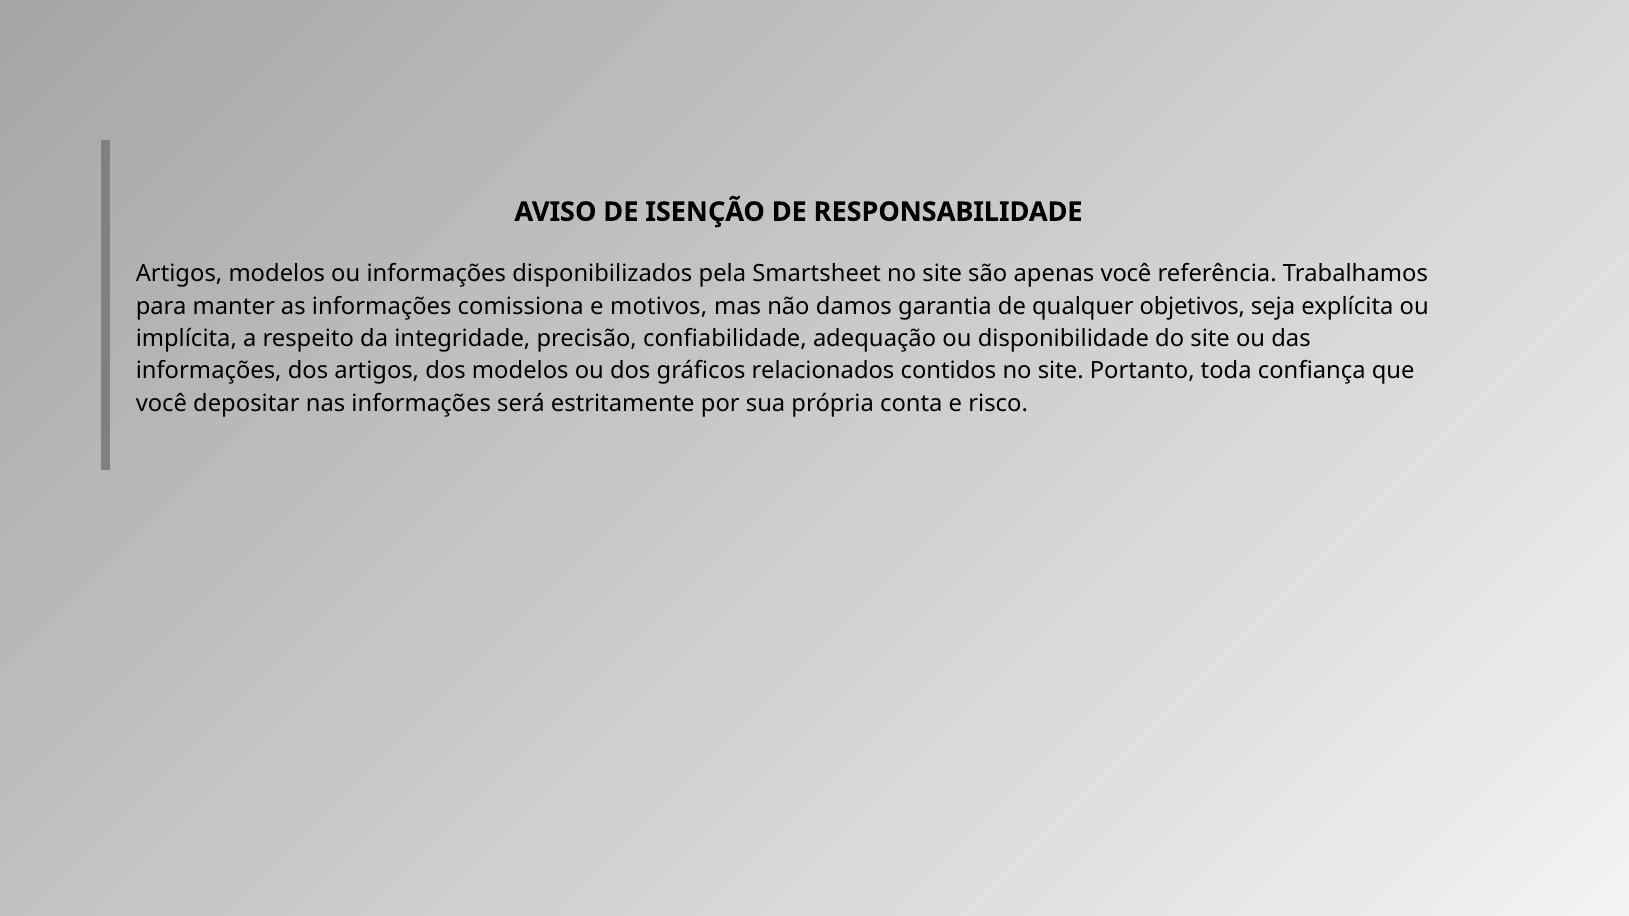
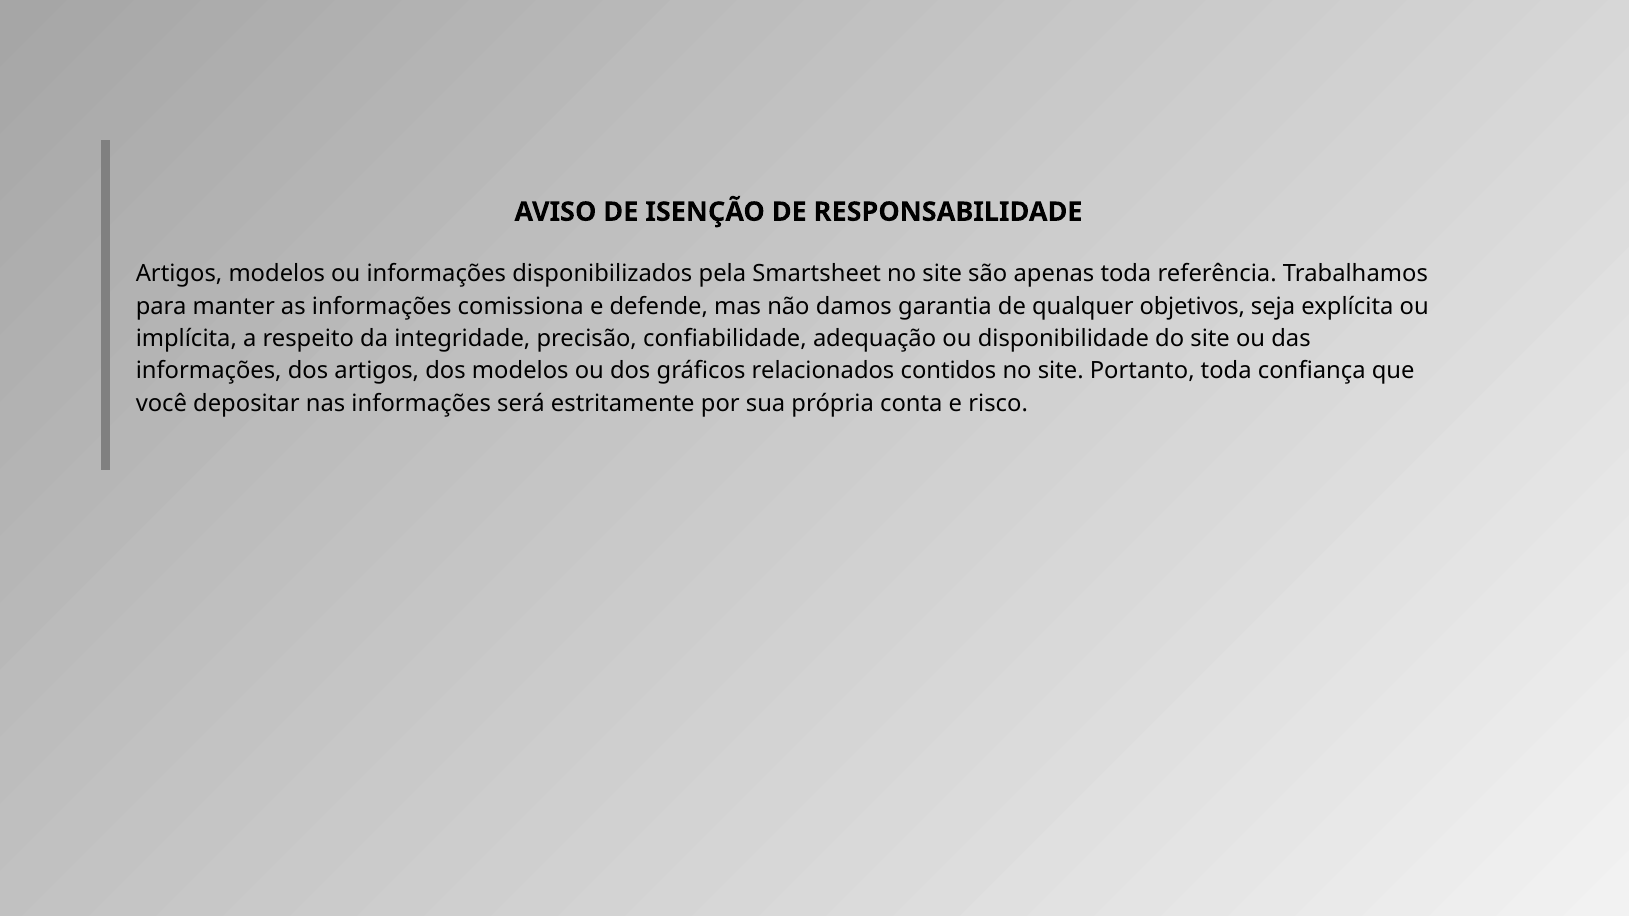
apenas você: você -> toda
motivos: motivos -> defende
